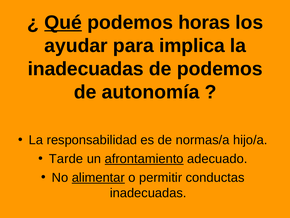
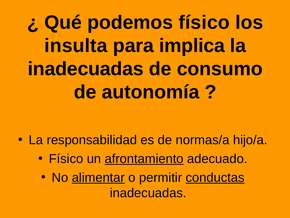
Qué underline: present -> none
podemos horas: horas -> físico
ayudar: ayudar -> insulta
de podemos: podemos -> consumo
Tarde at (66, 159): Tarde -> Físico
conductas underline: none -> present
